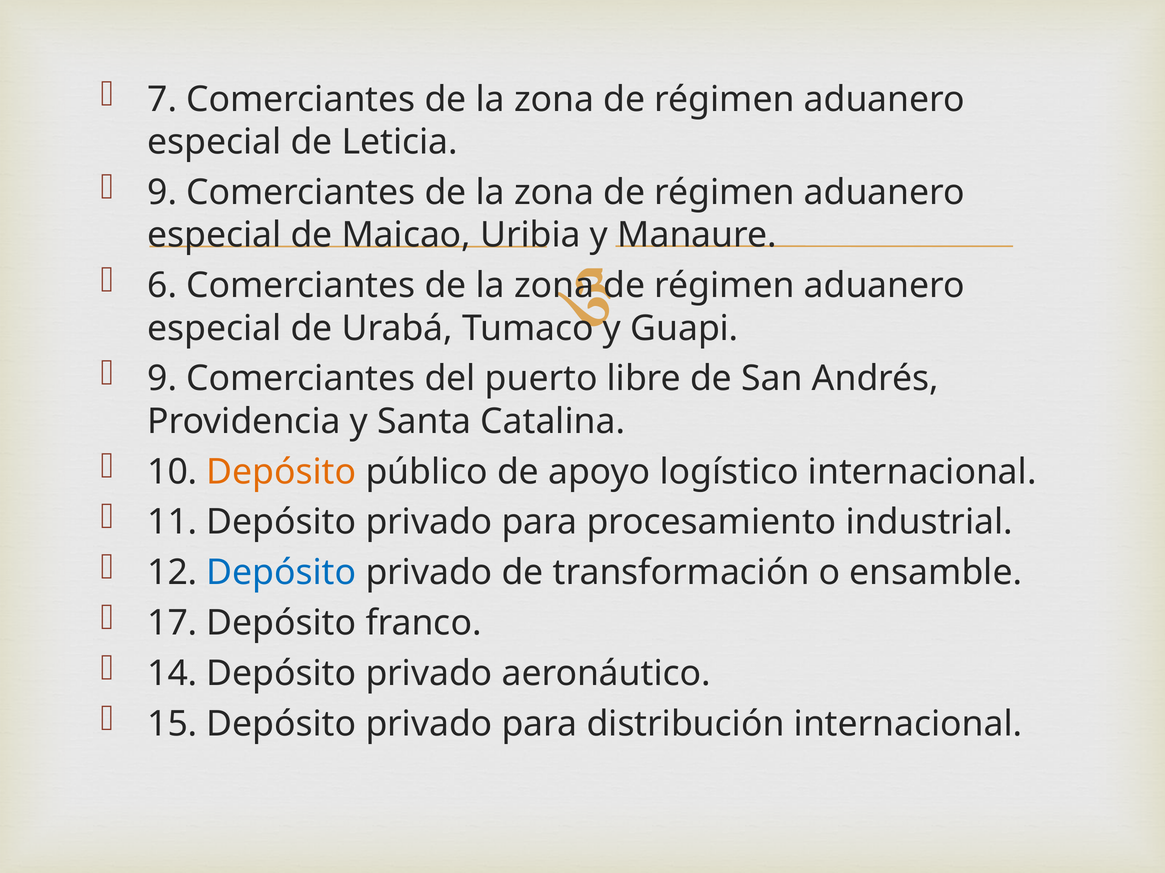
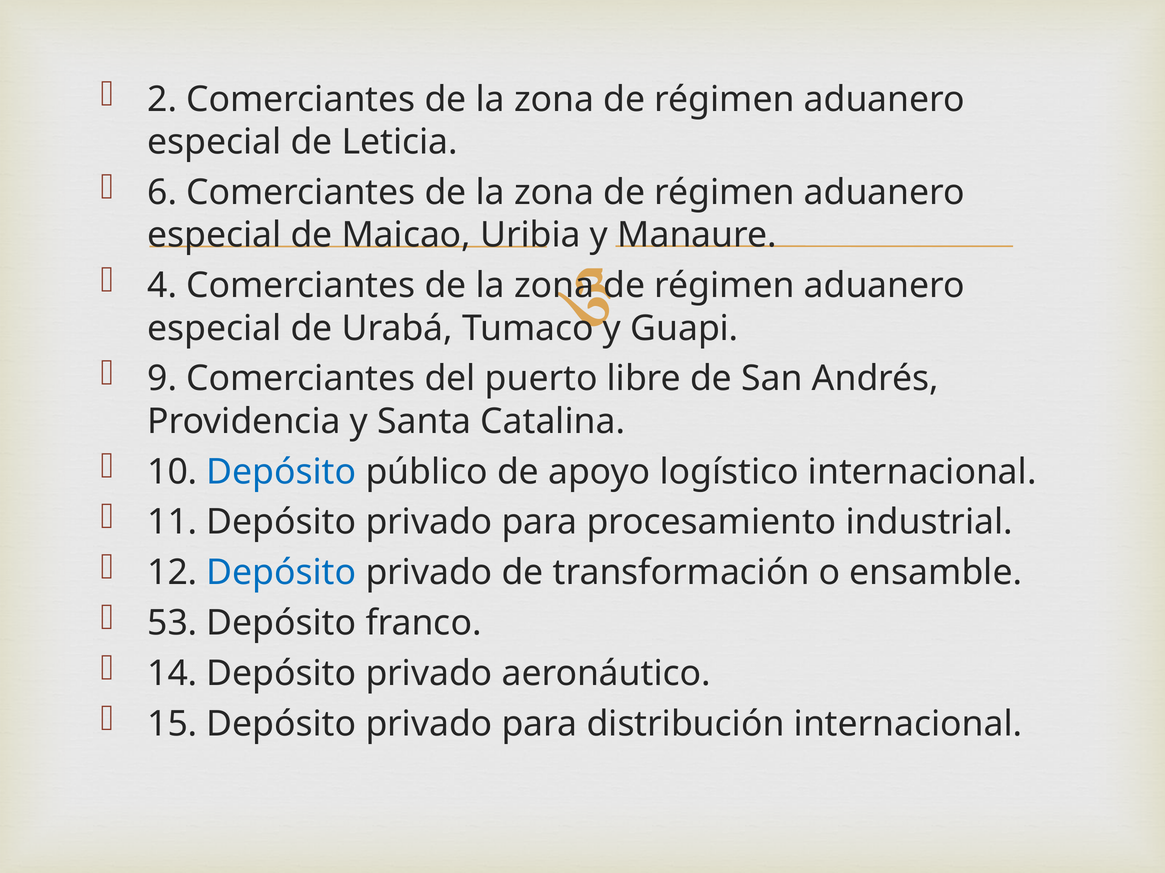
7: 7 -> 2
9 at (162, 193): 9 -> 6
6: 6 -> 4
Depósito at (281, 472) colour: orange -> blue
17: 17 -> 53
